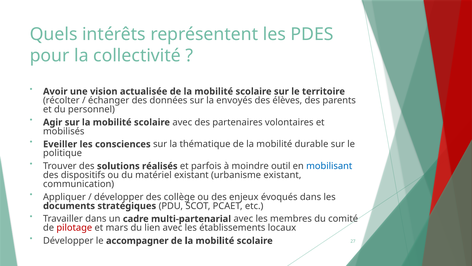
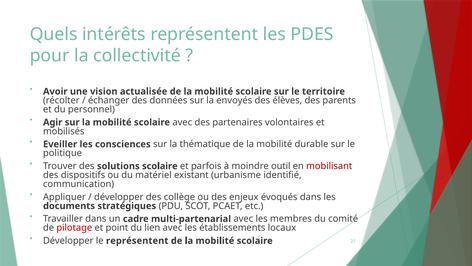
solutions réalisés: réalisés -> scolaire
mobilisant colour: blue -> red
urbanisme existant: existant -> identifié
mars: mars -> point
le accompagner: accompagner -> représentent
